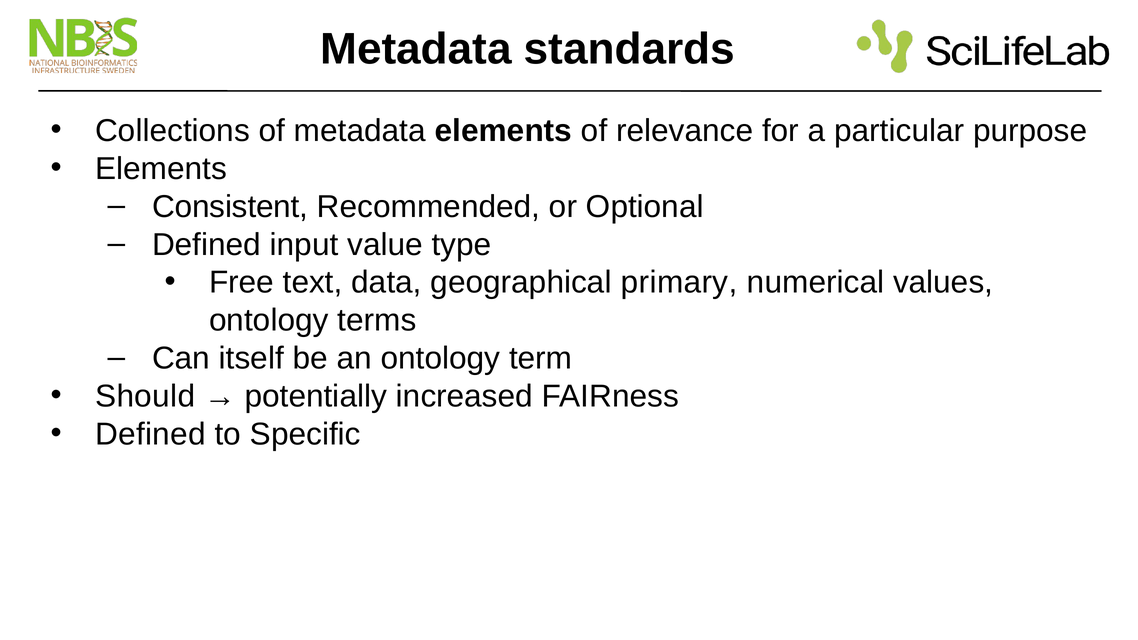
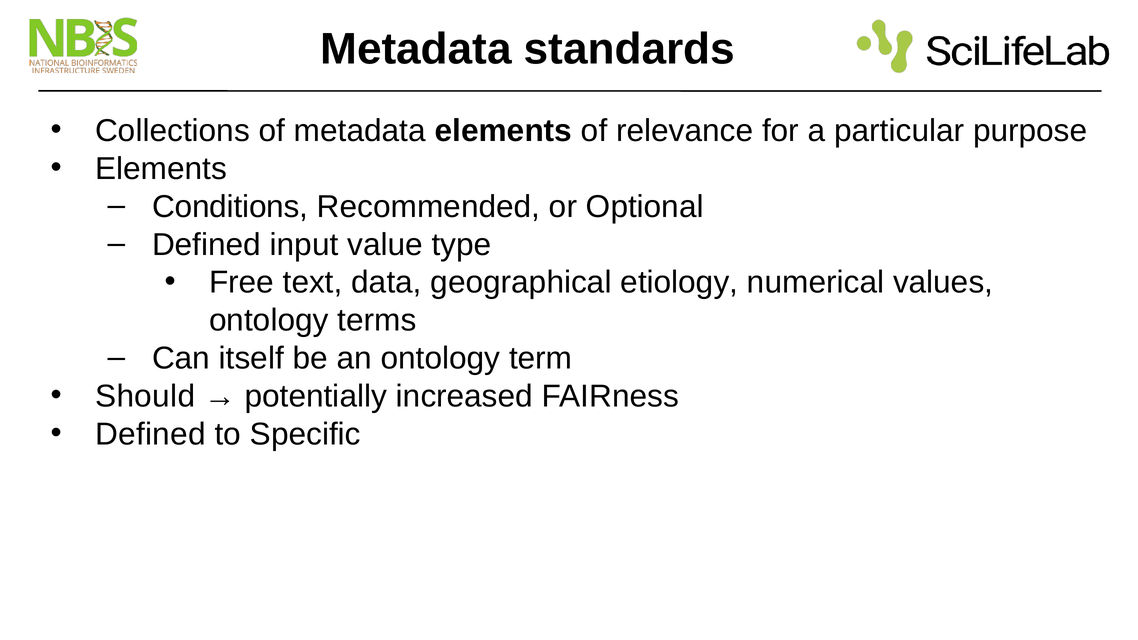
Consistent: Consistent -> Conditions
primary: primary -> etiology
